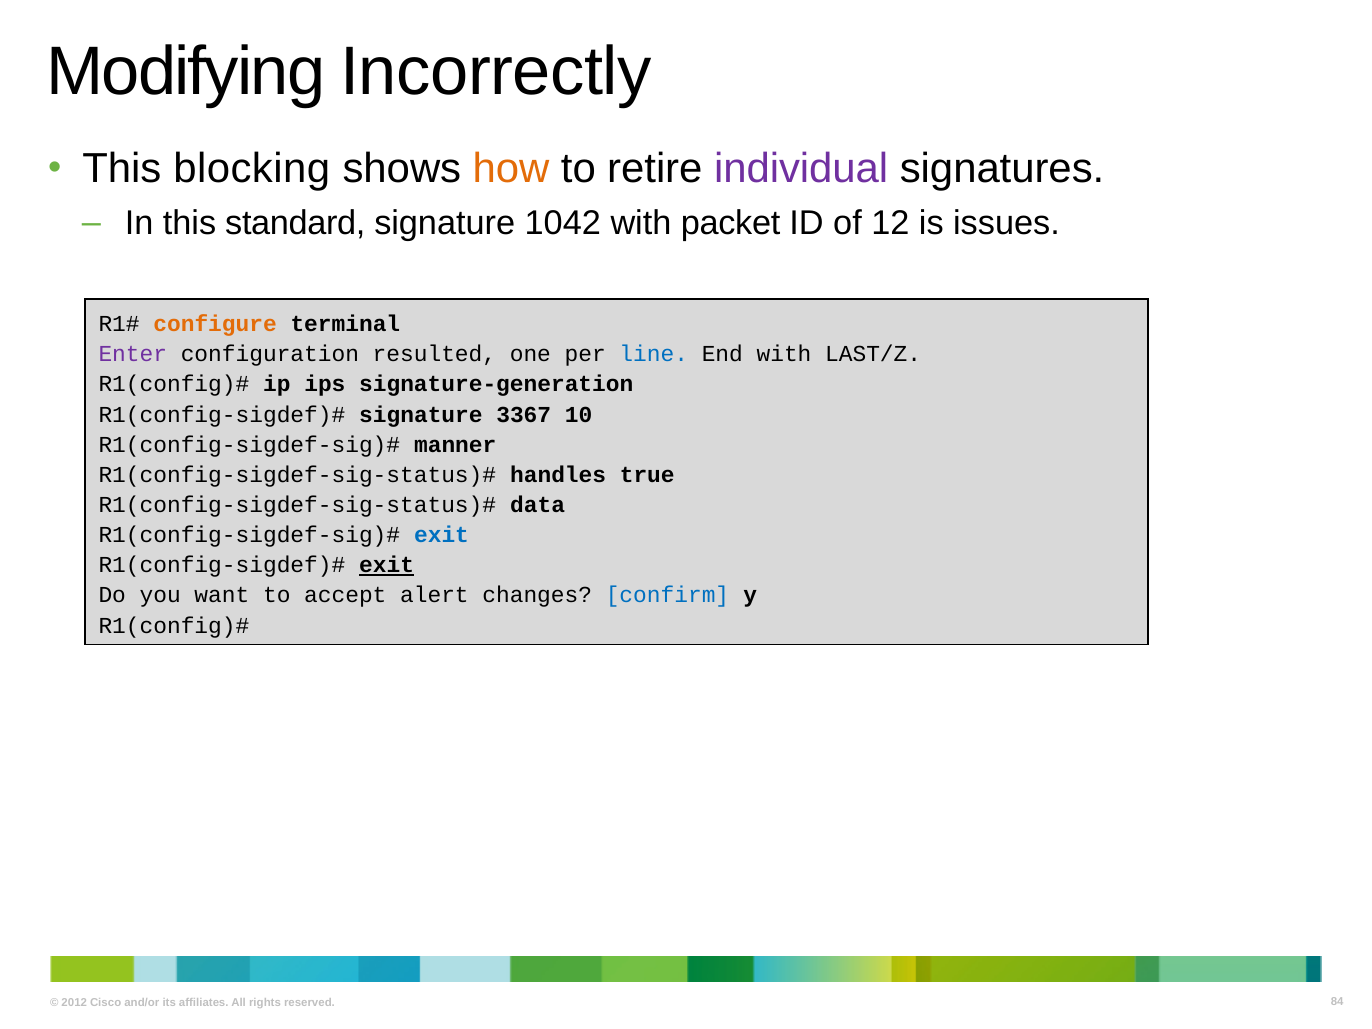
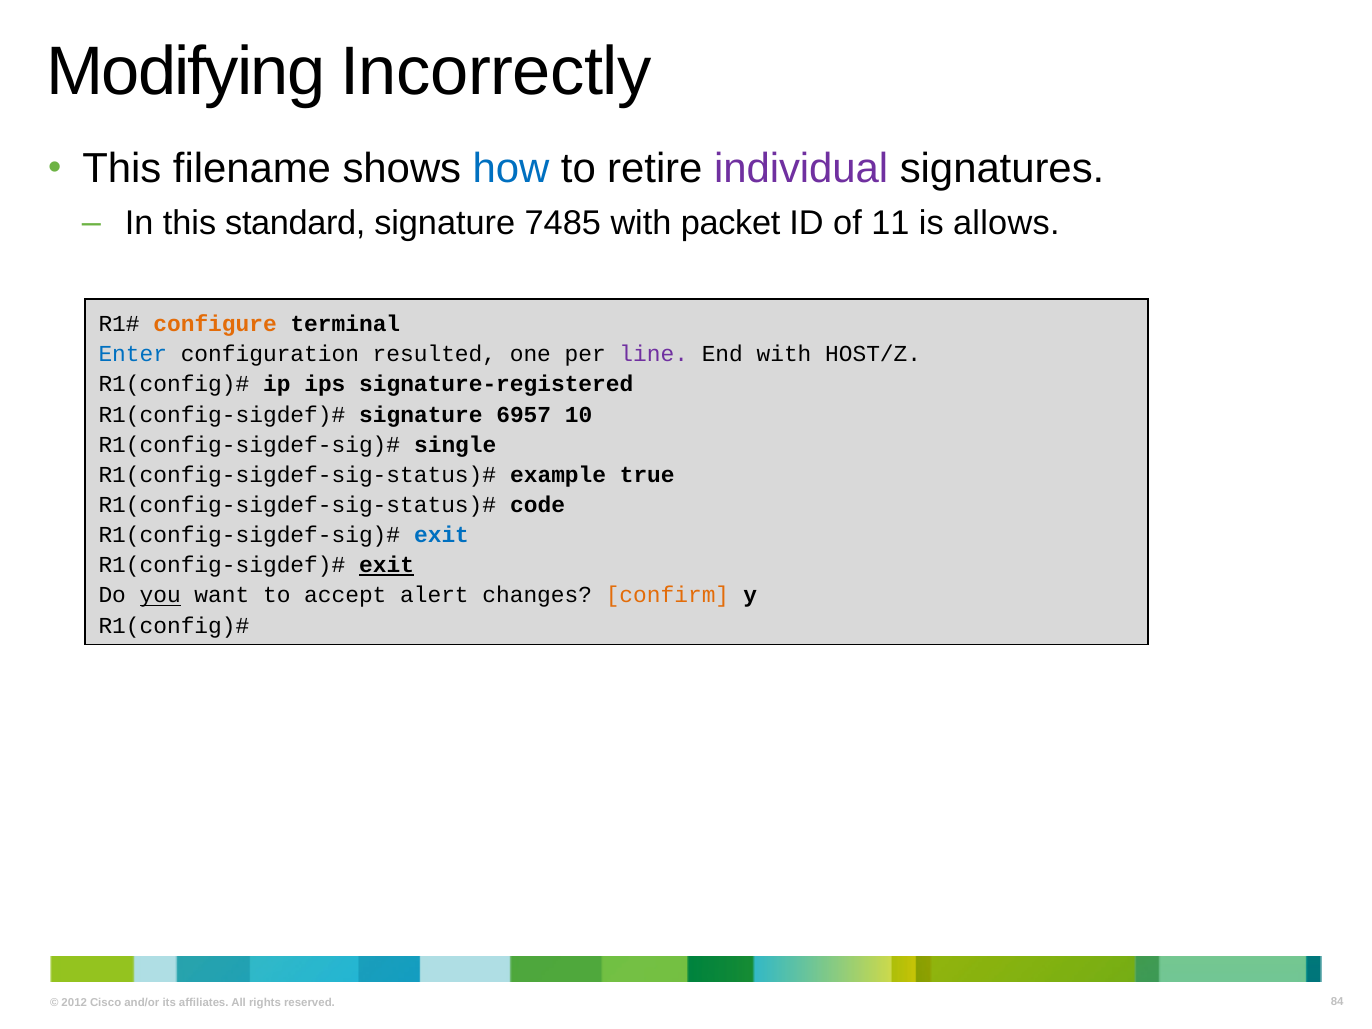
blocking: blocking -> filename
how colour: orange -> blue
1042: 1042 -> 7485
12: 12 -> 11
issues: issues -> allows
Enter colour: purple -> blue
line colour: blue -> purple
LAST/Z: LAST/Z -> HOST/Z
signature-generation: signature-generation -> signature-registered
3367: 3367 -> 6957
manner: manner -> single
handles: handles -> example
data: data -> code
you underline: none -> present
confirm colour: blue -> orange
